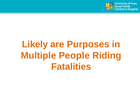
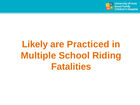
Purposes: Purposes -> Practiced
People: People -> School
